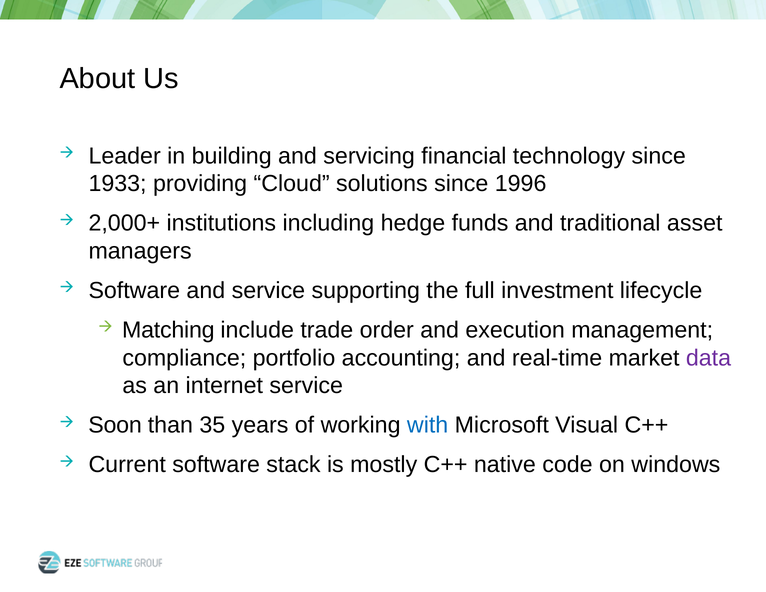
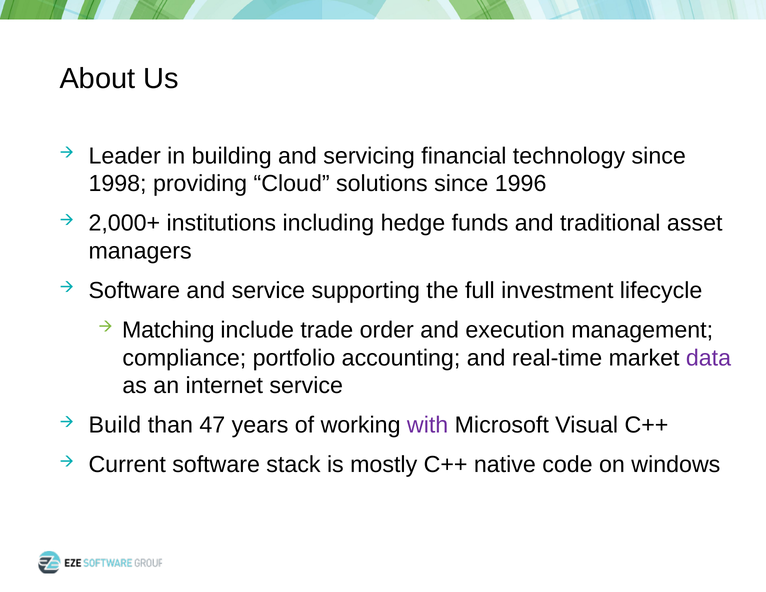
1933: 1933 -> 1998
Soon: Soon -> Build
35: 35 -> 47
with colour: blue -> purple
